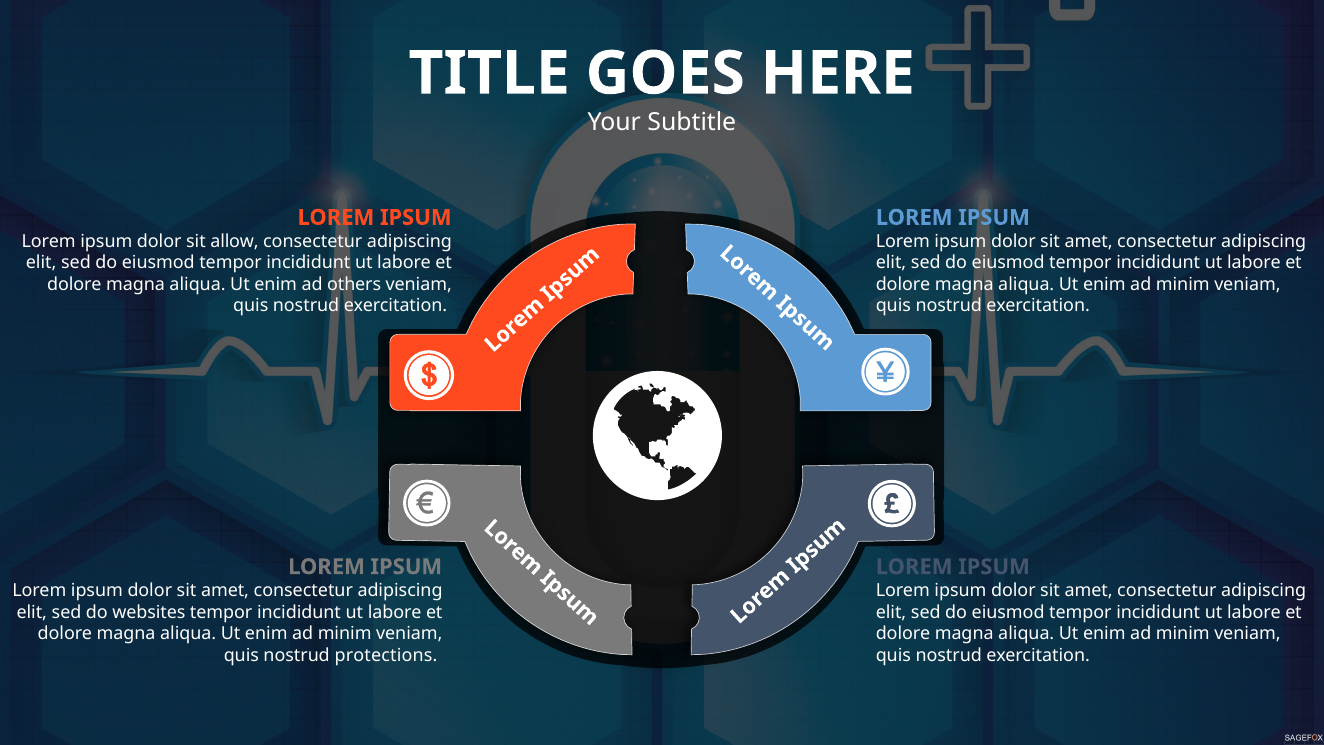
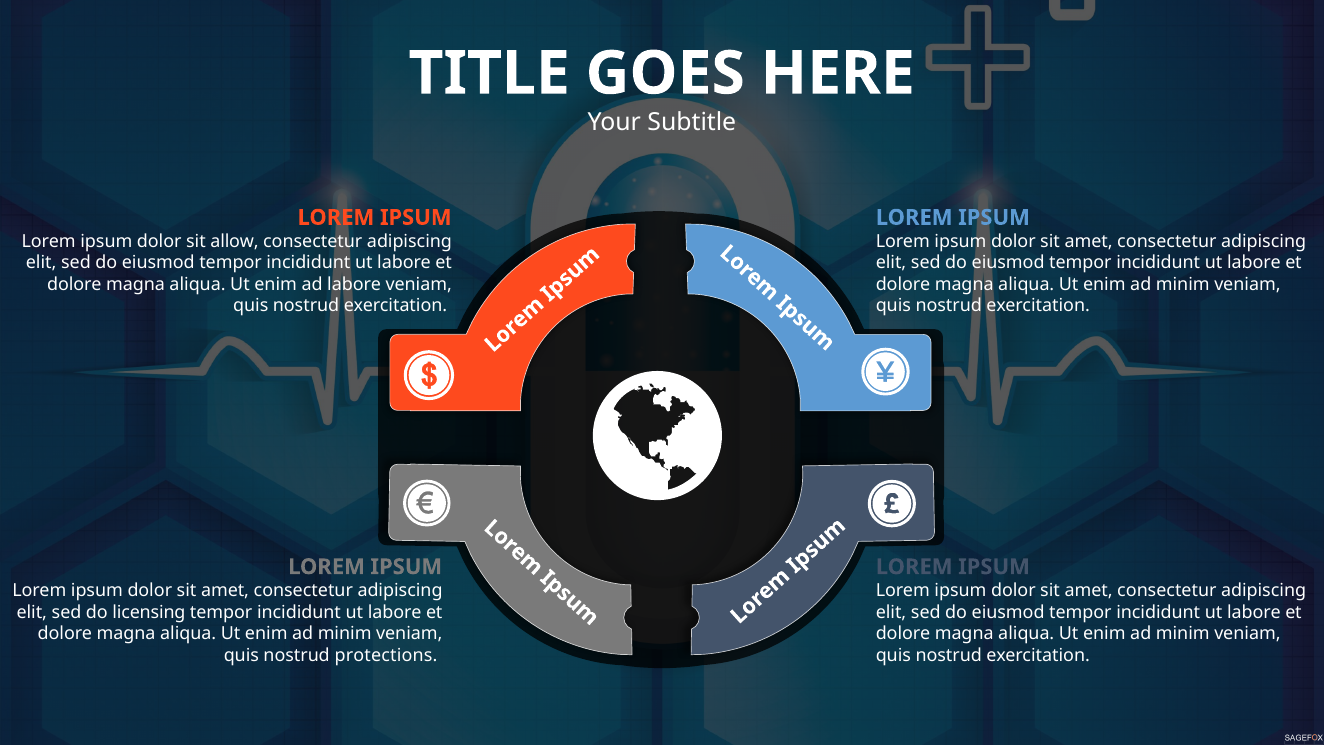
ad others: others -> labore
websites: websites -> licensing
